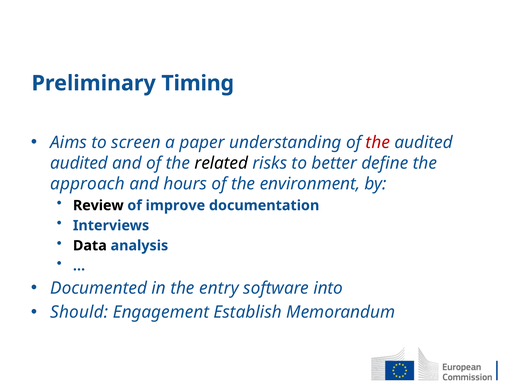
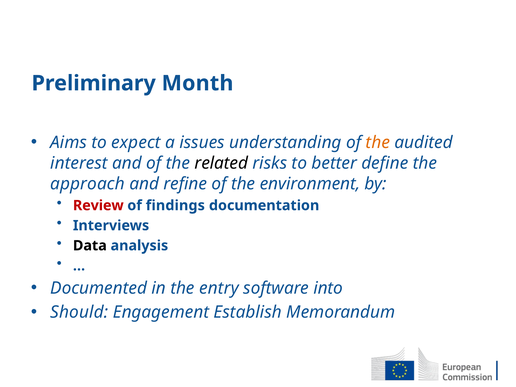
Timing: Timing -> Month
screen: screen -> expect
paper: paper -> issues
the at (378, 143) colour: red -> orange
audited at (79, 163): audited -> interest
hours: hours -> refine
Review colour: black -> red
improve: improve -> findings
